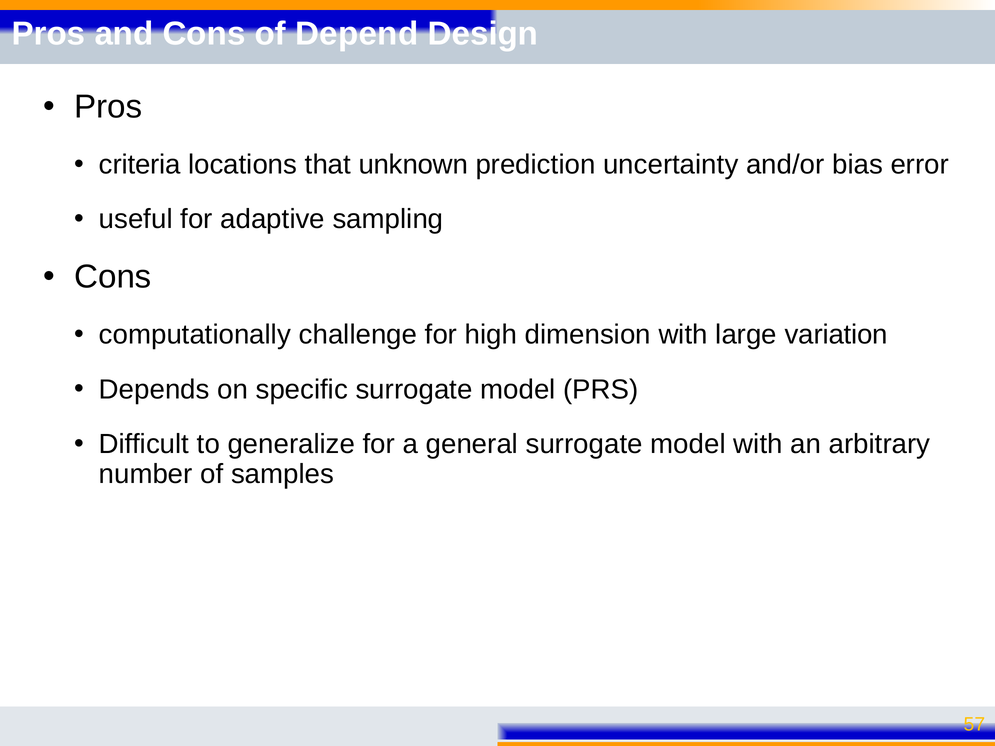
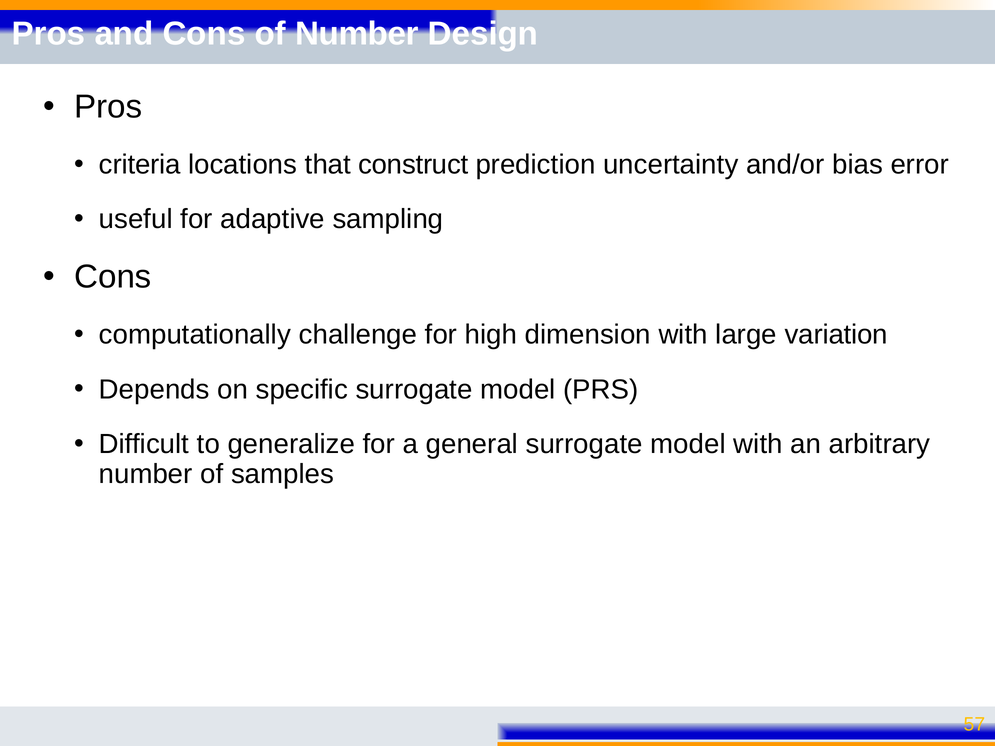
of Depend: Depend -> Number
unknown: unknown -> construct
